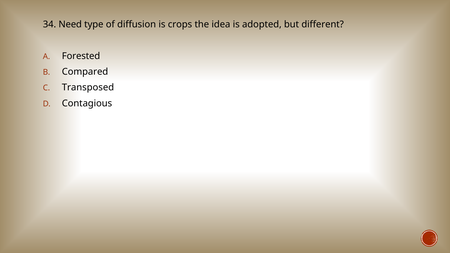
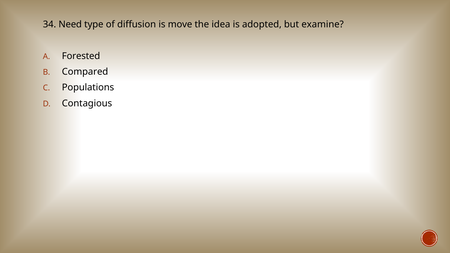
crops: crops -> move
different: different -> examine
Transposed: Transposed -> Populations
